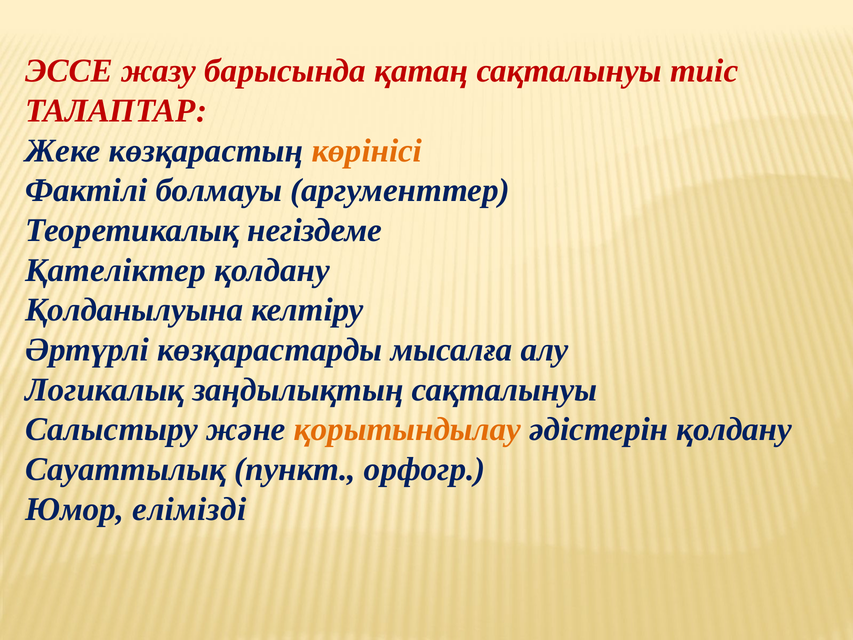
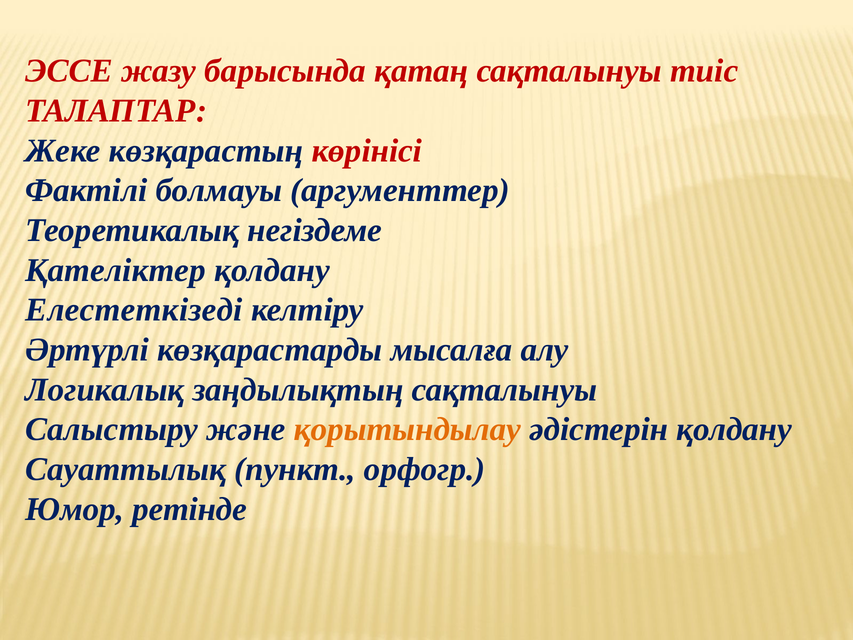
көрінісі colour: orange -> red
Қолданылуына: Қолданылуына -> Елестеткізеді
елімізді: елімізді -> ретінде
